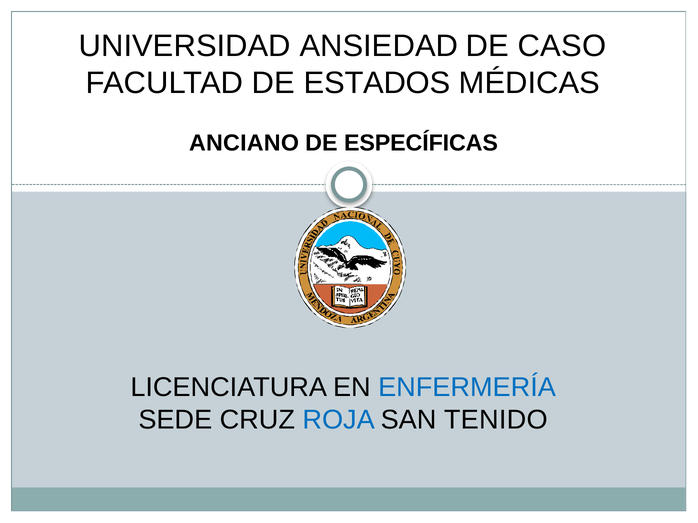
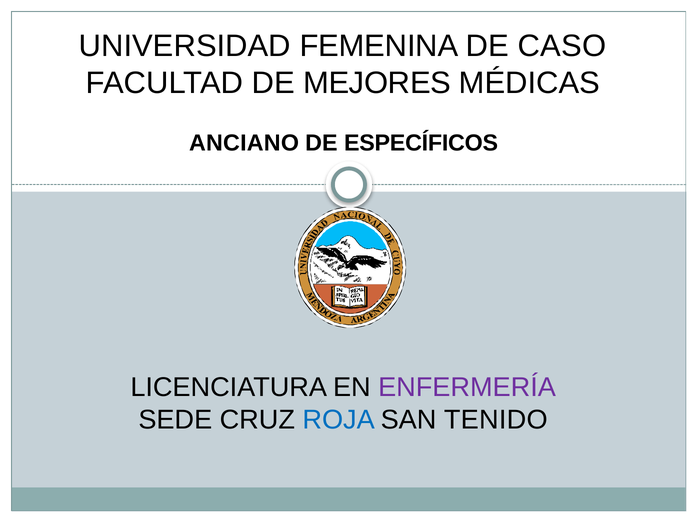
ANSIEDAD: ANSIEDAD -> FEMENINA
ESTADOS: ESTADOS -> MEJORES
ESPECÍFICAS: ESPECÍFICAS -> ESPECÍFICOS
ENFERMERÍA colour: blue -> purple
